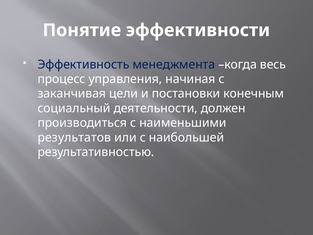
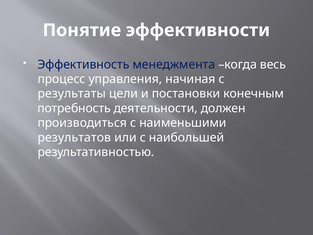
заканчивая: заканчивая -> результаты
социальный: социальный -> потребность
